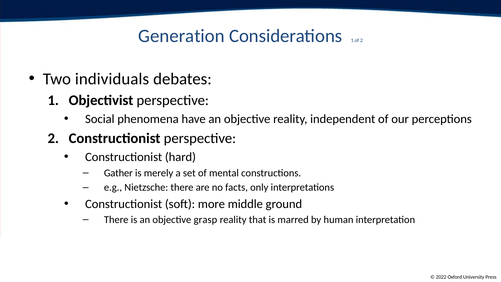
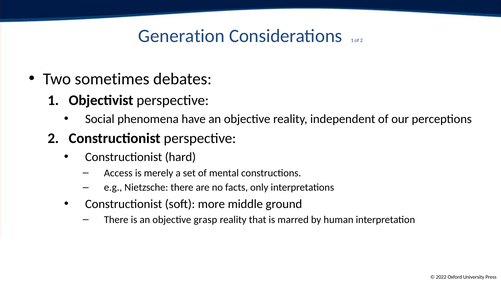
individuals: individuals -> sometimes
Gather: Gather -> Access
